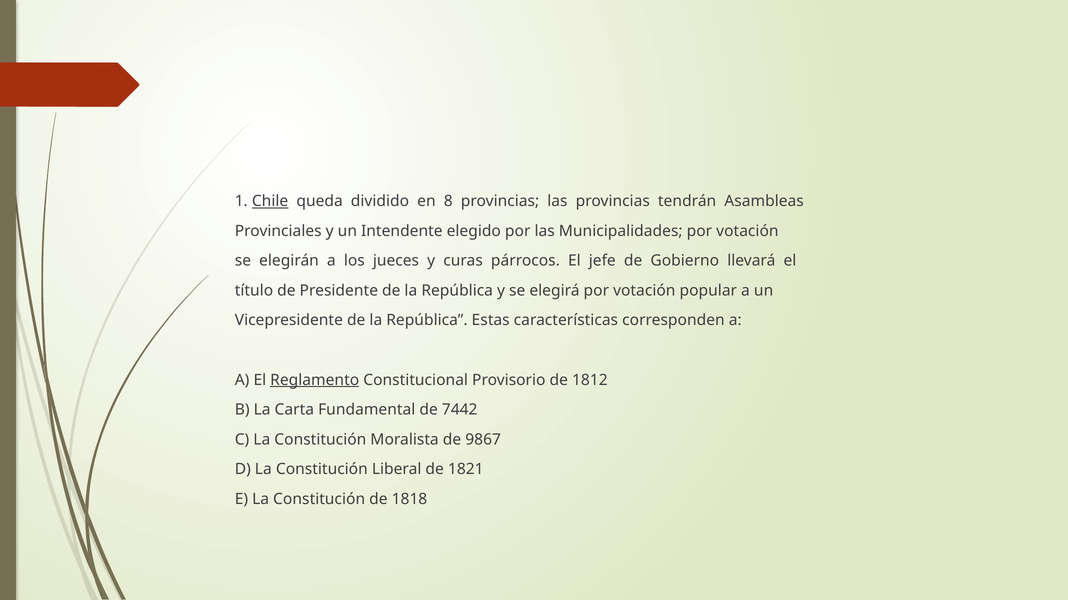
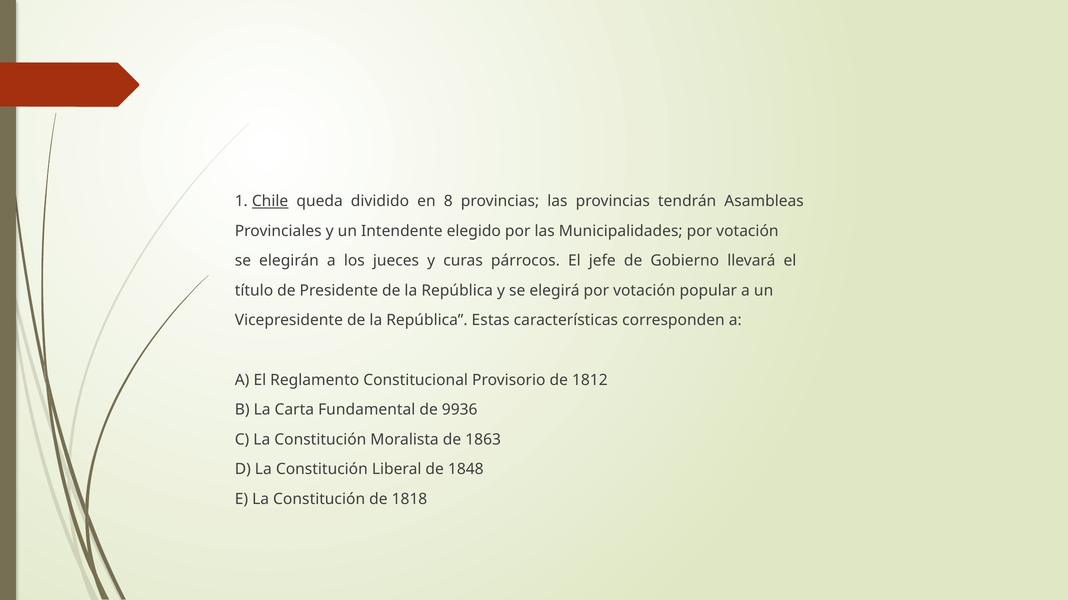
Reglamento underline: present -> none
7442: 7442 -> 9936
9867: 9867 -> 1863
1821: 1821 -> 1848
